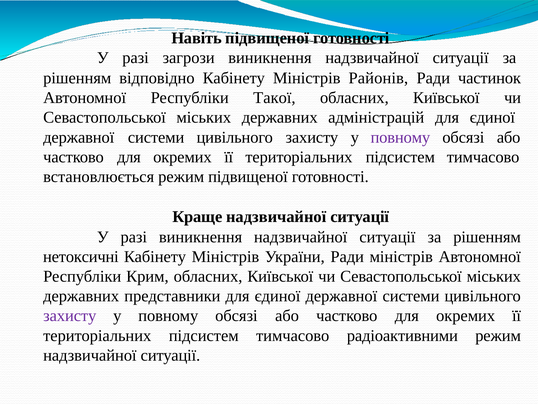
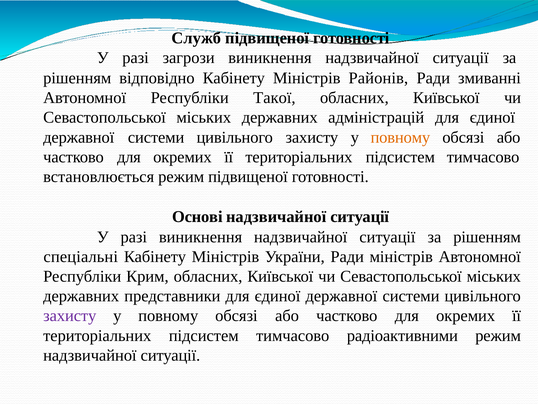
Навіть: Навіть -> Служб
частинок: частинок -> змиванні
повному at (400, 137) colour: purple -> orange
Краще: Краще -> Основі
нетоксичні: нетоксичні -> спеціальні
